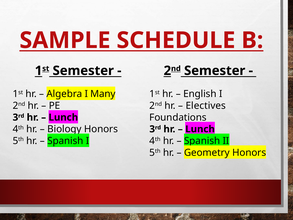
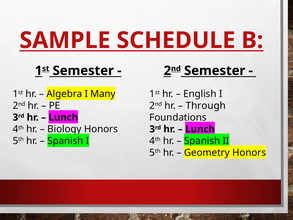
Electives: Electives -> Through
